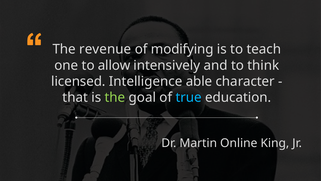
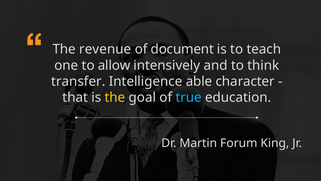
modifying: modifying -> document
licensed: licensed -> transfer
the at (115, 97) colour: light green -> yellow
Online: Online -> Forum
